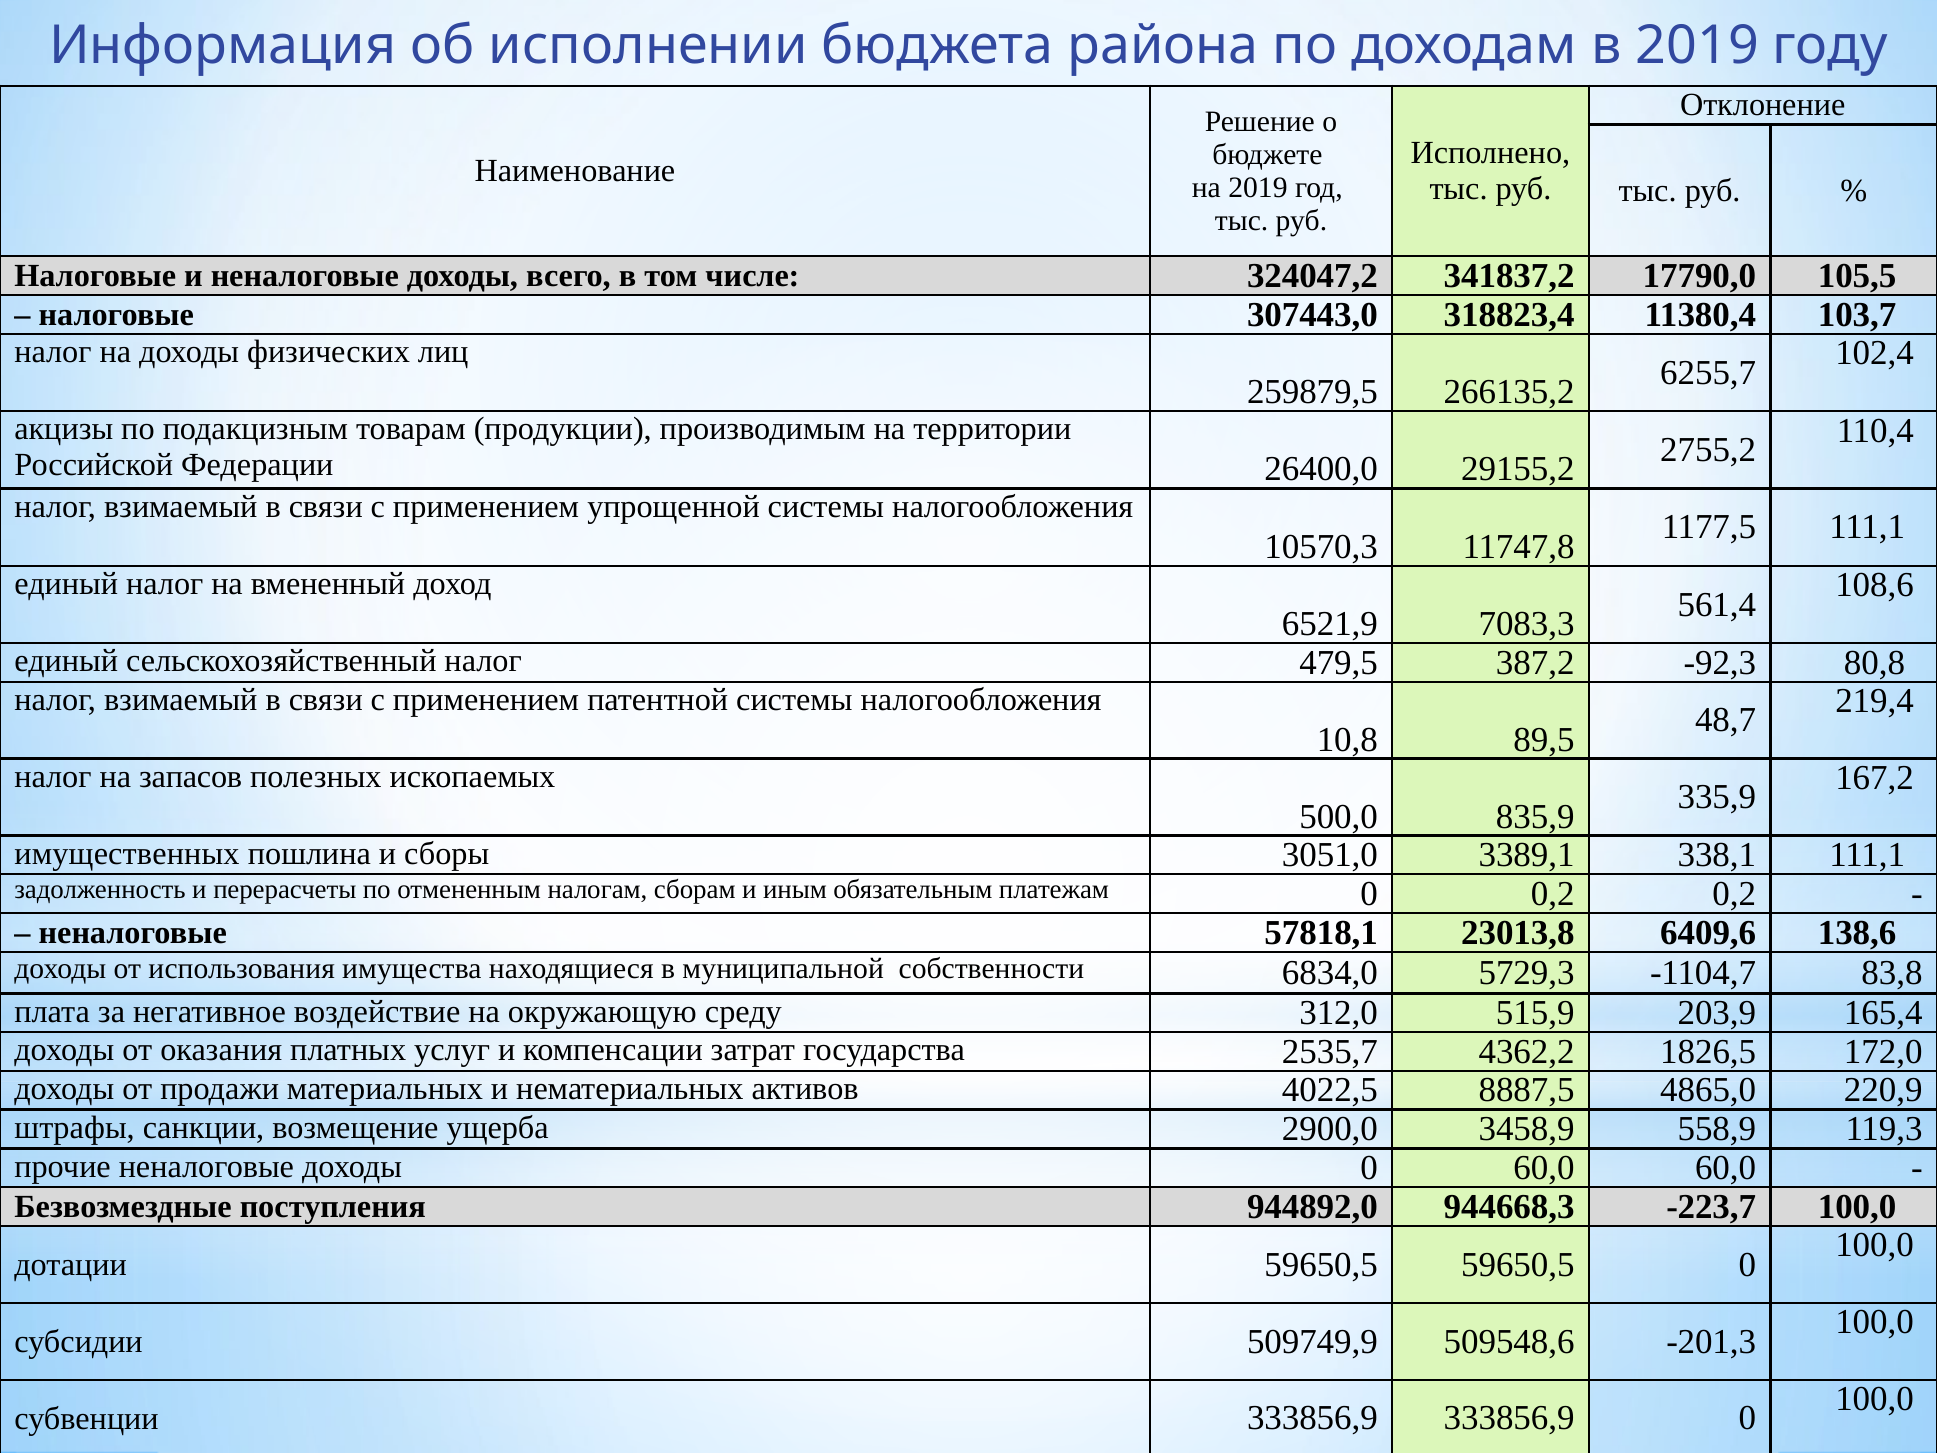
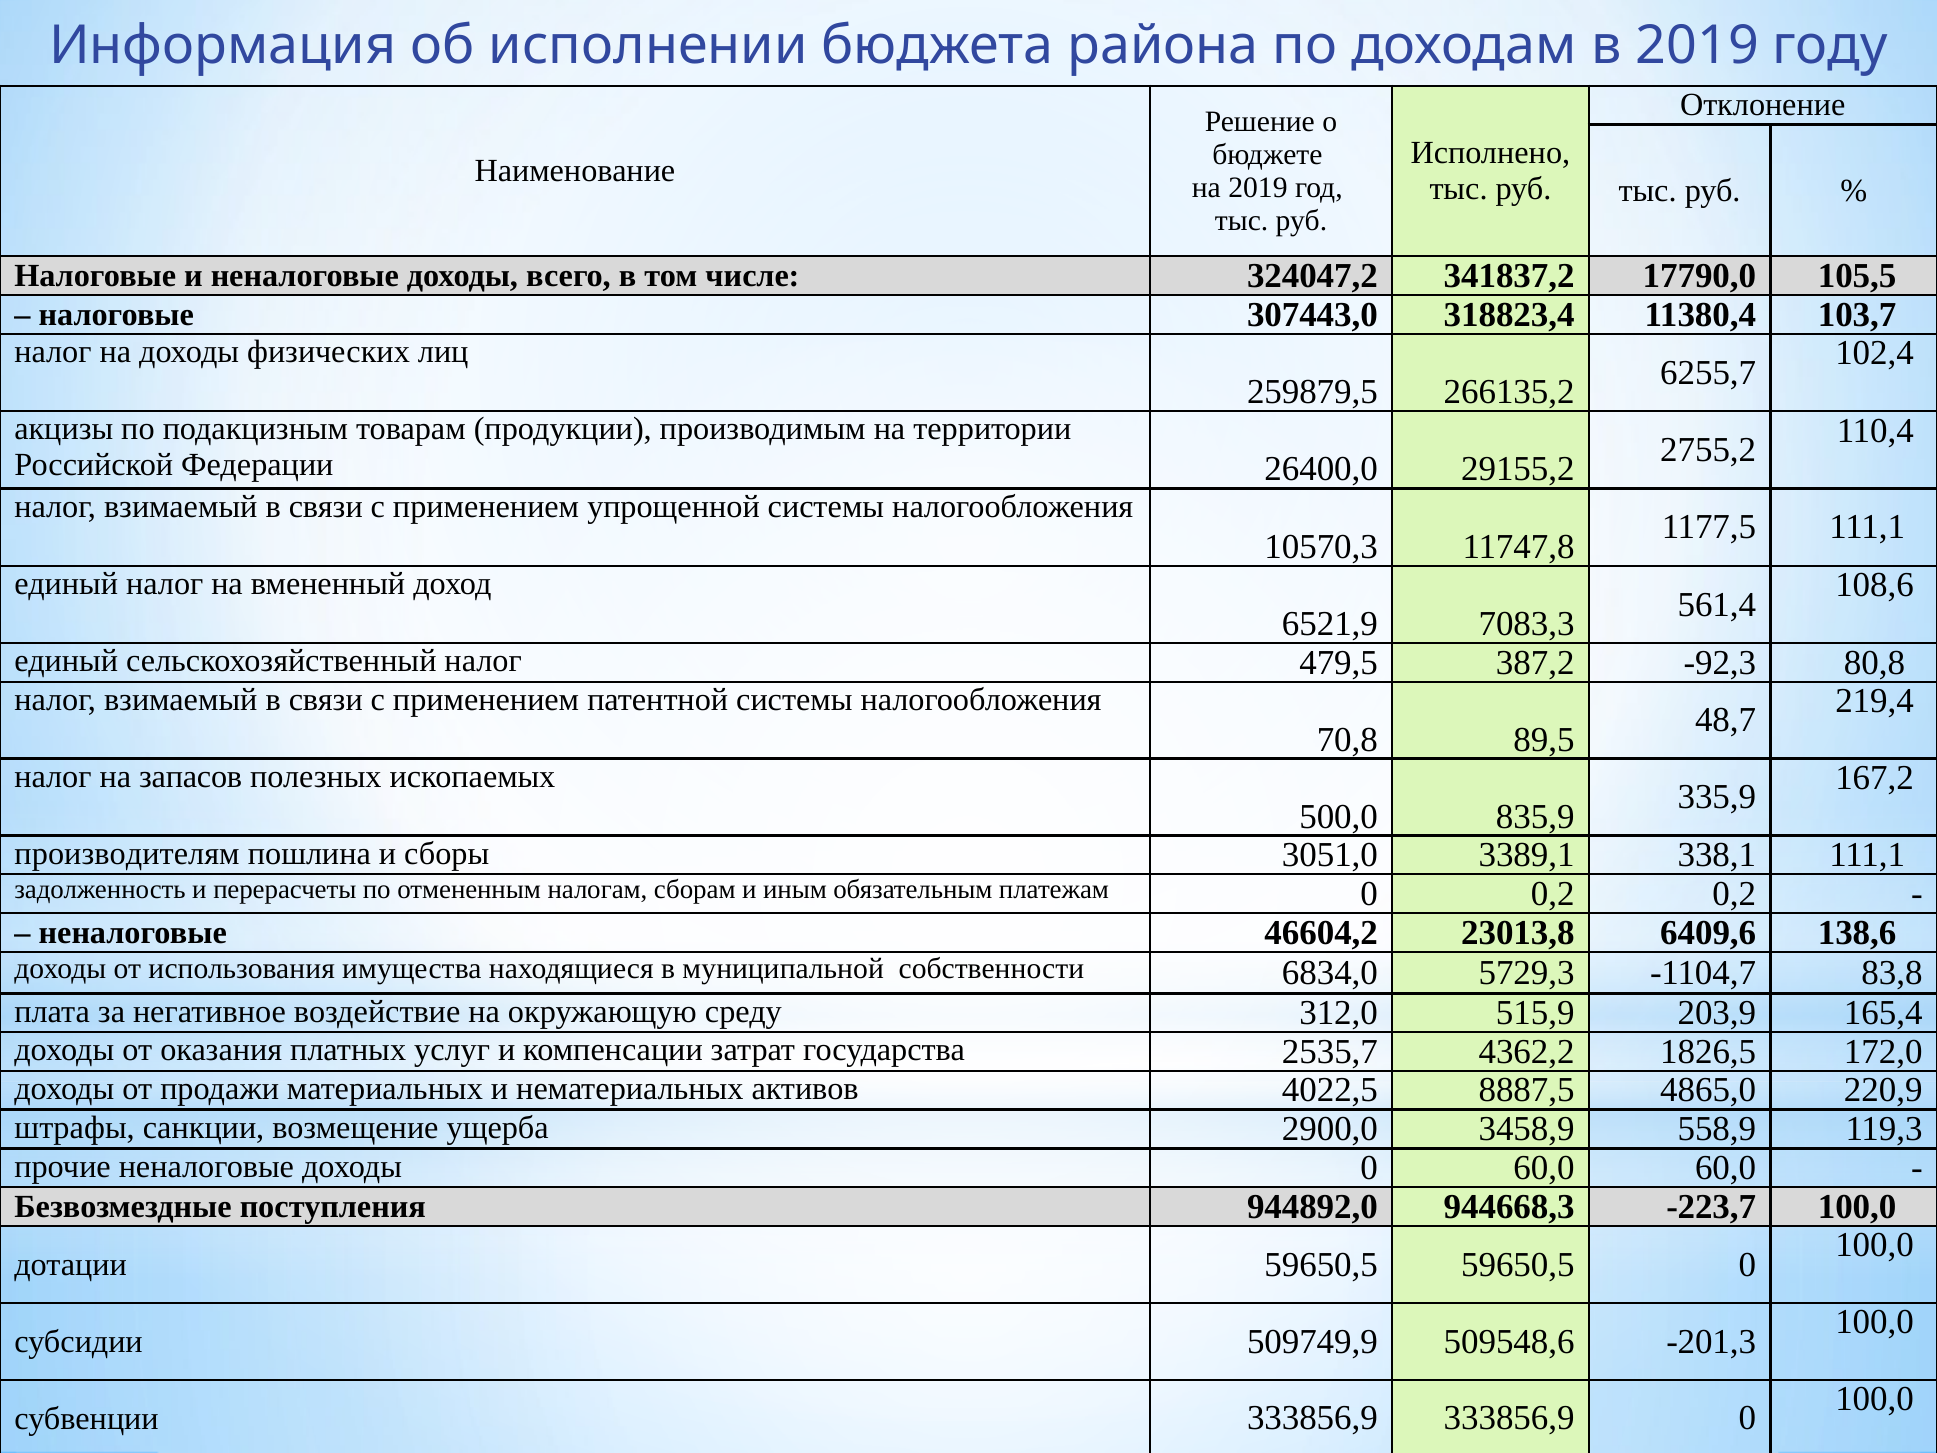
10,8: 10,8 -> 70,8
имущественных: имущественных -> производителям
57818,1: 57818,1 -> 46604,2
